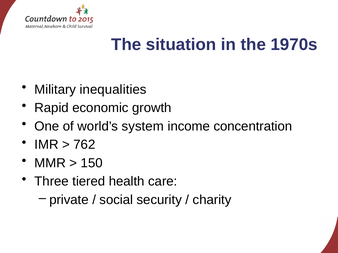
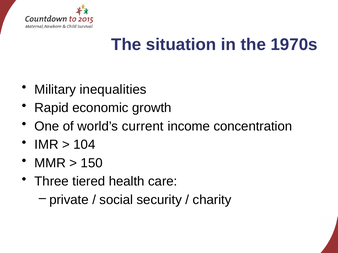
system: system -> current
762: 762 -> 104
